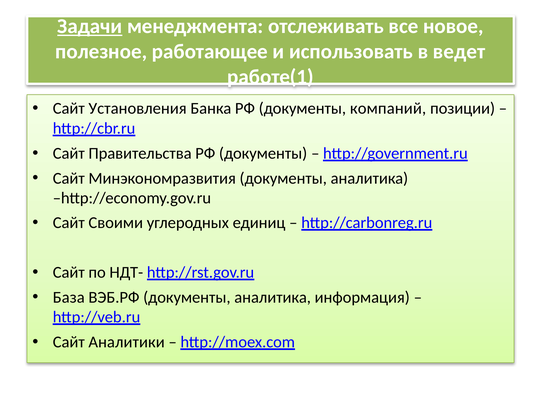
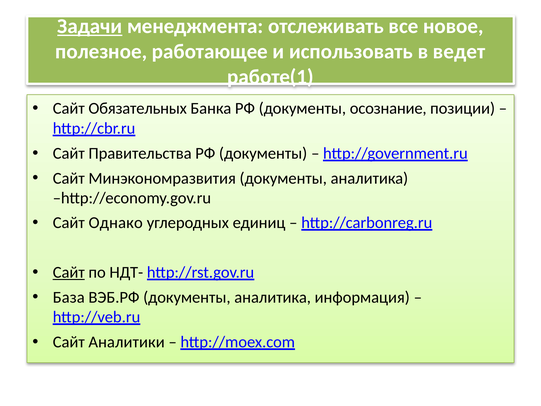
Установления: Установления -> Обязательных
компаний: компаний -> осознание
Своими: Своими -> Однако
Сайт at (69, 272) underline: none -> present
